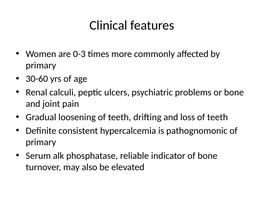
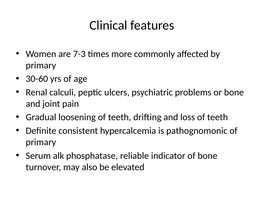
0-3: 0-3 -> 7-3
